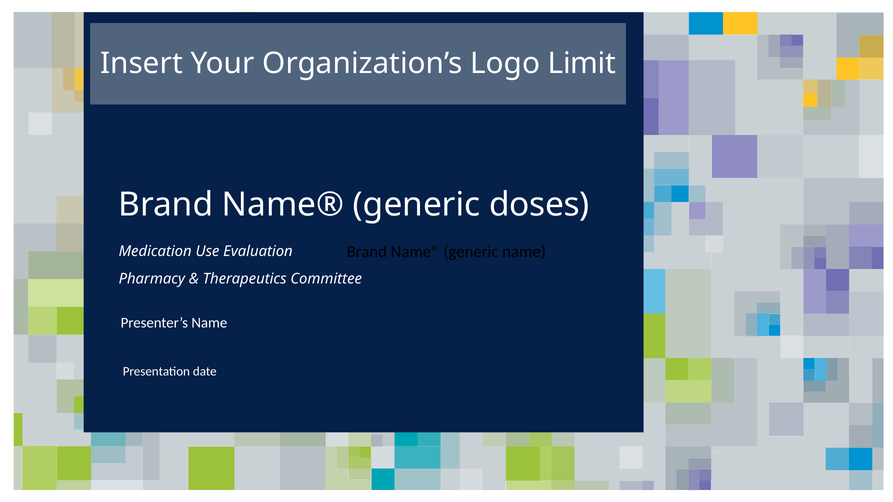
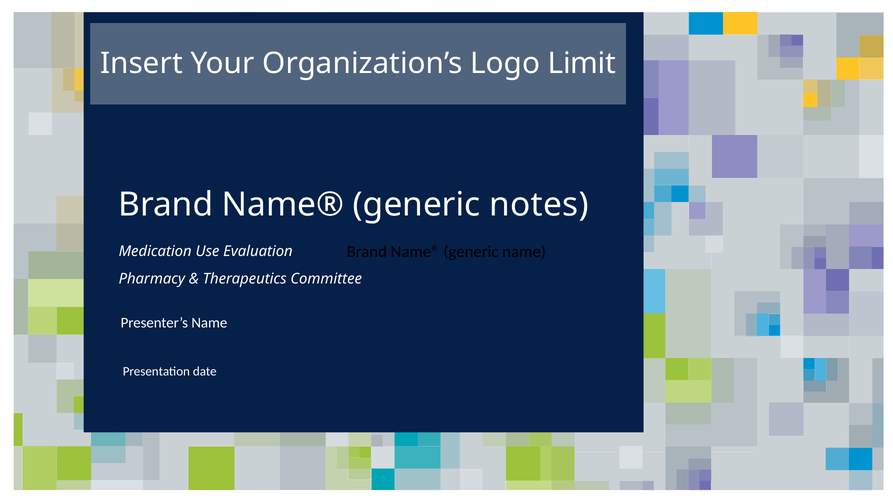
doses: doses -> notes
